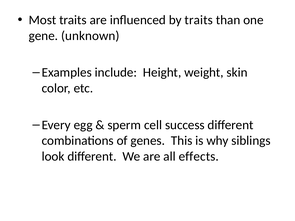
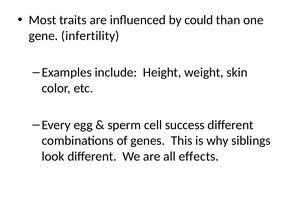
by traits: traits -> could
unknown: unknown -> infertility
